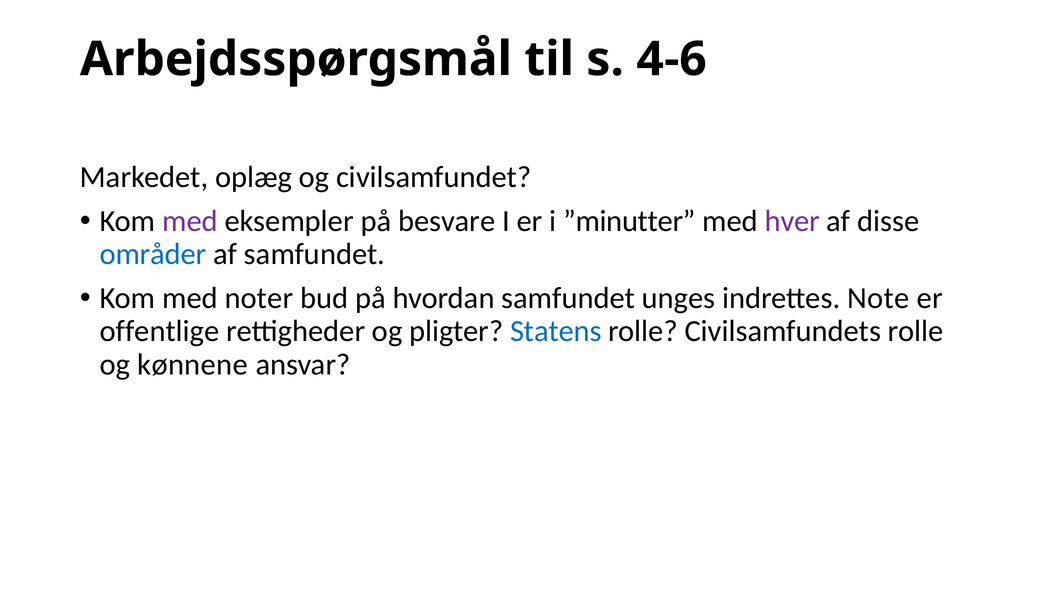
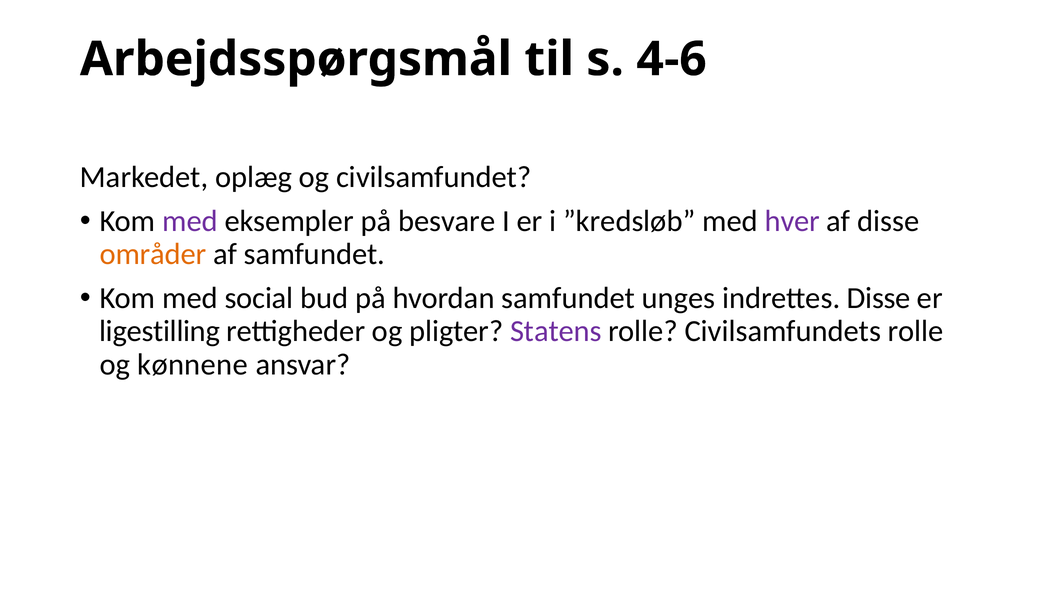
”minutter: ”minutter -> ”kredsløb
områder colour: blue -> orange
noter: noter -> social
indrettes Note: Note -> Disse
offentlige: offentlige -> ligestilling
Statens colour: blue -> purple
